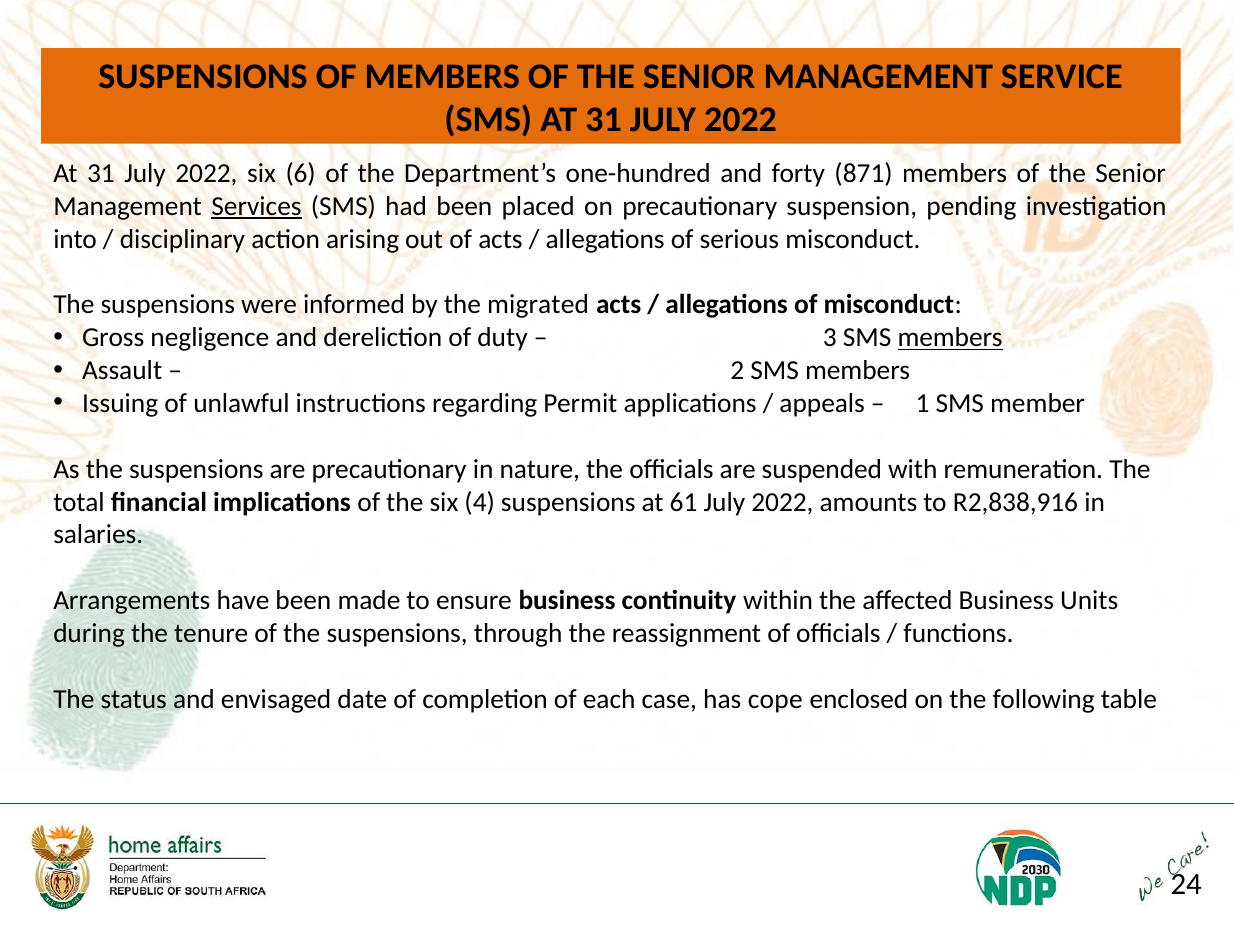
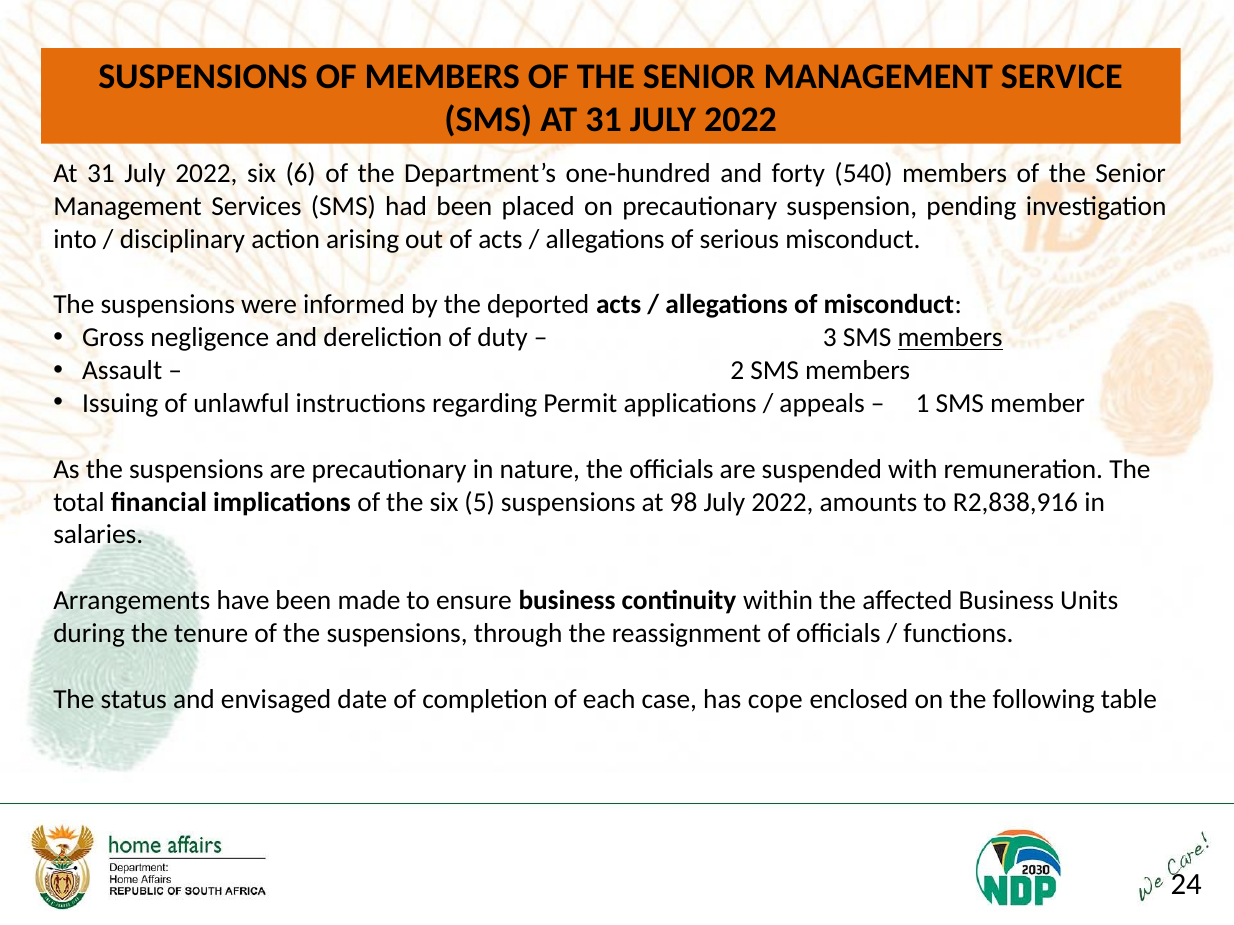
871: 871 -> 540
Services underline: present -> none
migrated: migrated -> deported
4: 4 -> 5
61: 61 -> 98
